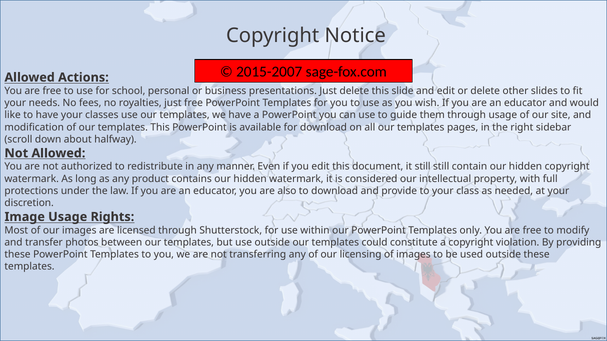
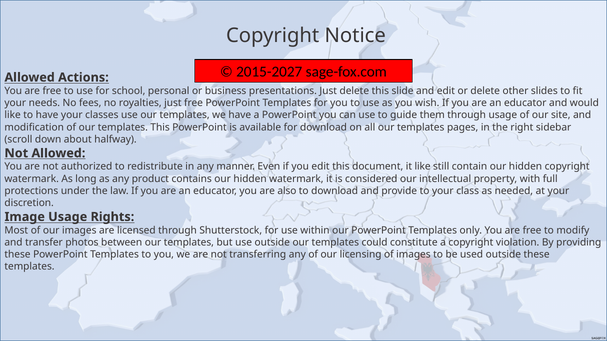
2015-2007: 2015-2007 -> 2015-2027
it still: still -> like
